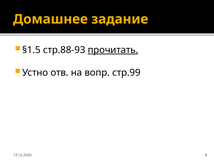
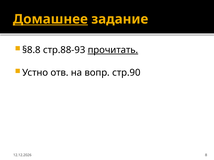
Домашнее underline: none -> present
§1.5: §1.5 -> §8.8
стр.99: стр.99 -> стр.90
